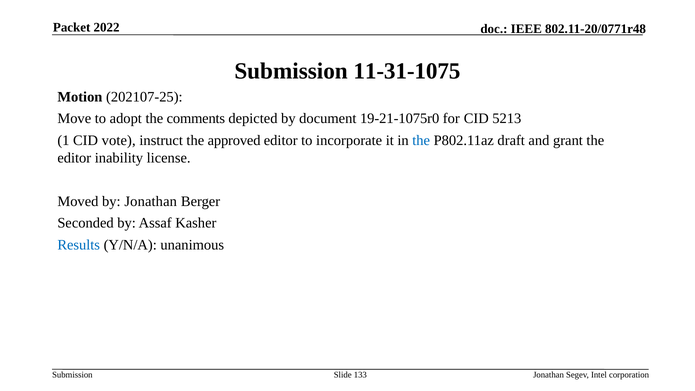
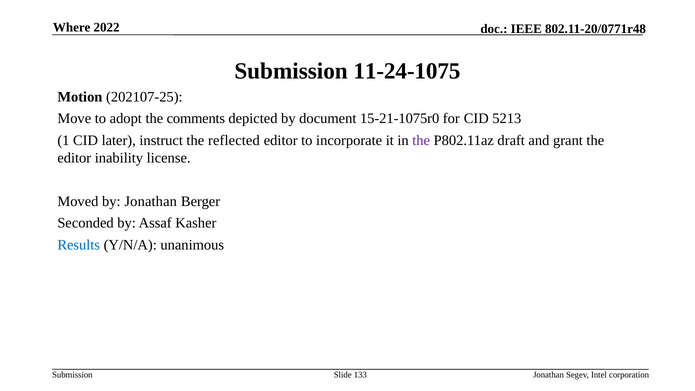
Packet: Packet -> Where
11-31-1075: 11-31-1075 -> 11-24-1075
19-21-1075r0: 19-21-1075r0 -> 15-21-1075r0
vote: vote -> later
approved: approved -> reflected
the at (421, 140) colour: blue -> purple
